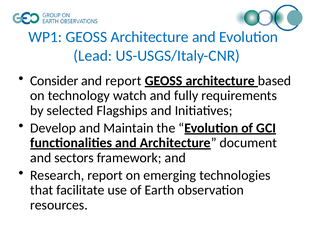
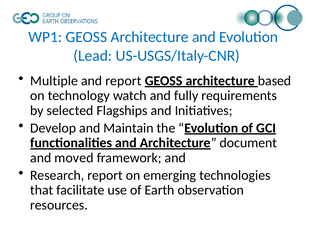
Consider: Consider -> Multiple
sectors: sectors -> moved
